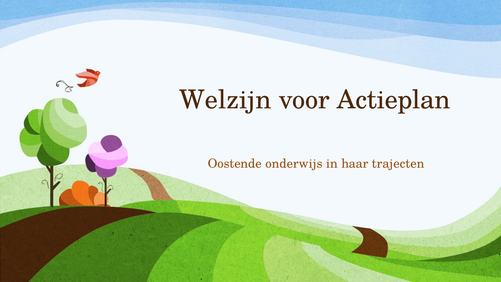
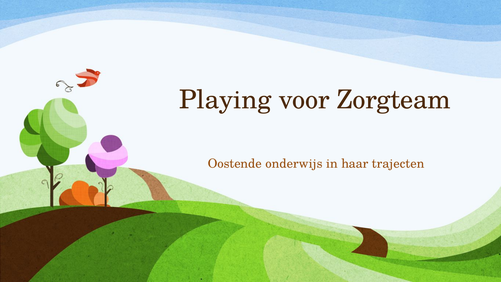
Welzijn: Welzijn -> Playing
Actieplan: Actieplan -> Zorgteam
